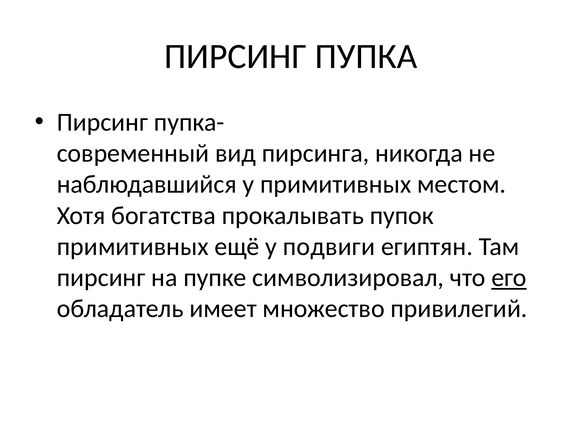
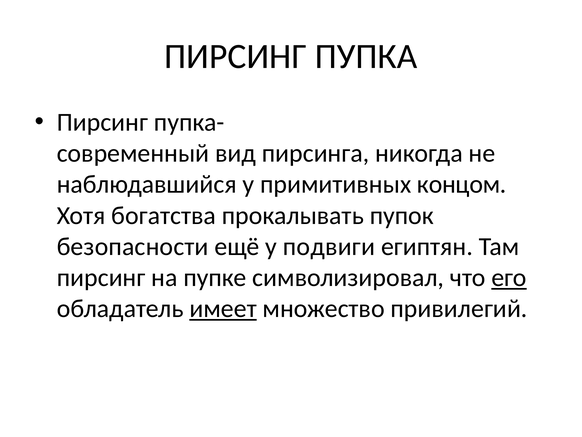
местом: местом -> концом
примитивных at (133, 246): примитивных -> безопасности
имеет underline: none -> present
